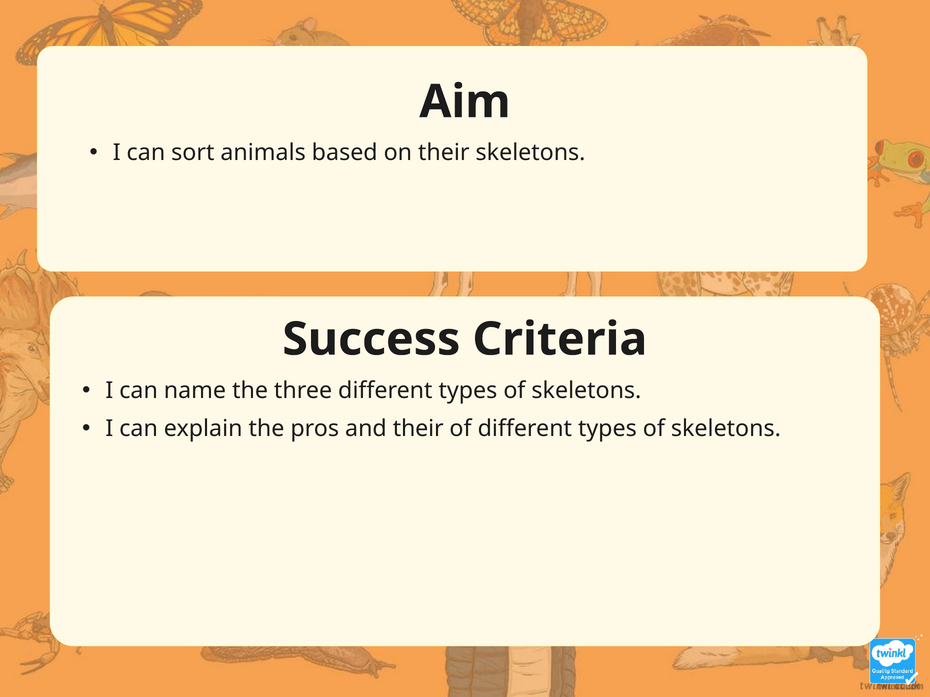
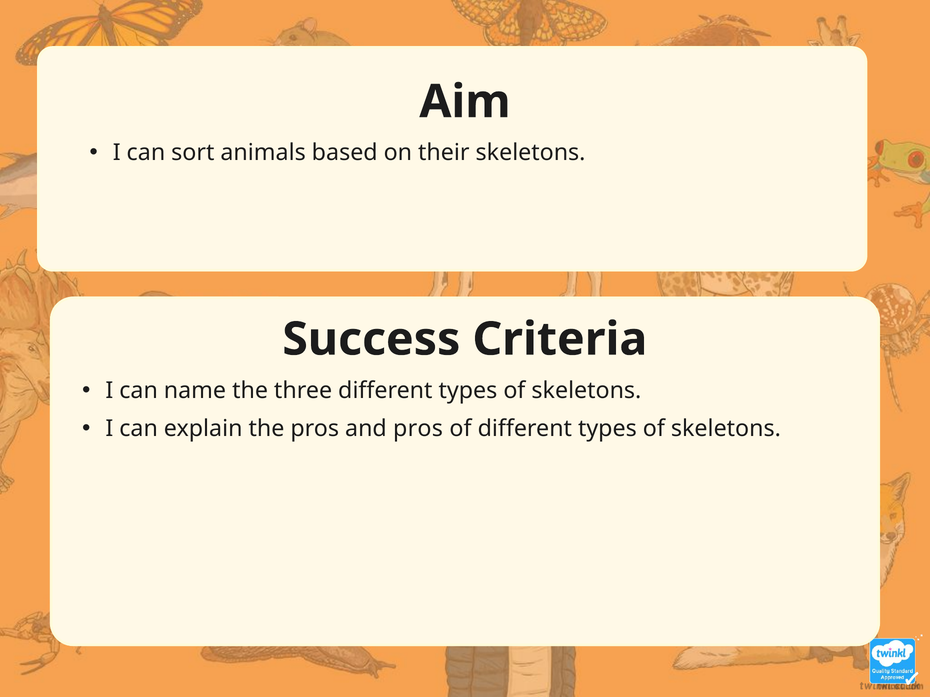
and their: their -> pros
